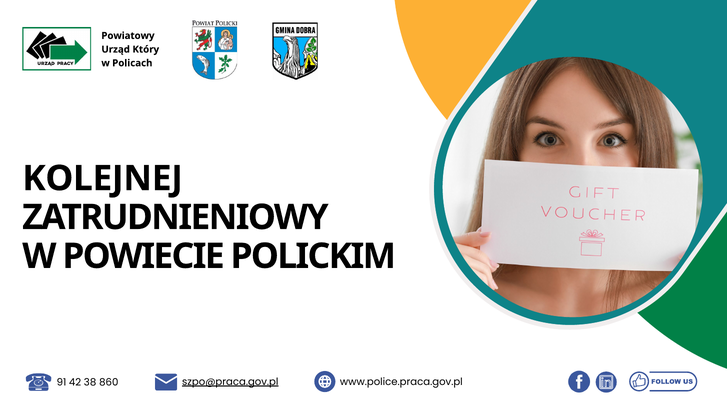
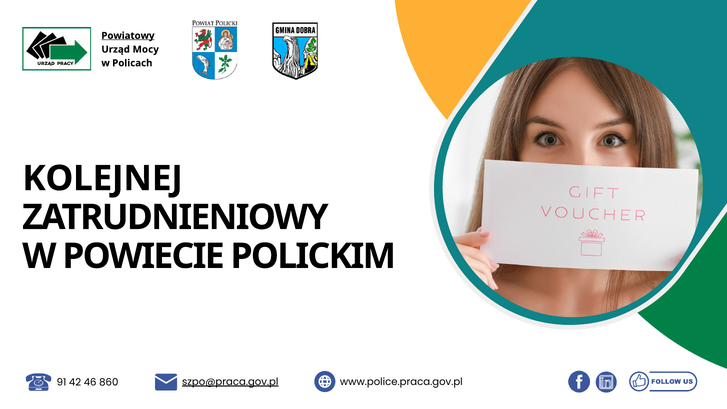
Powiatowy underline: none -> present
Który: Który -> Mocy
38: 38 -> 46
